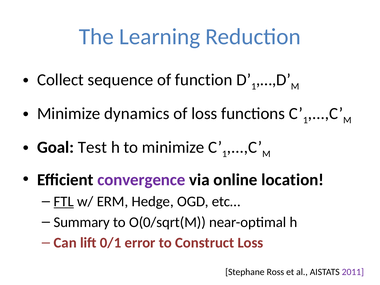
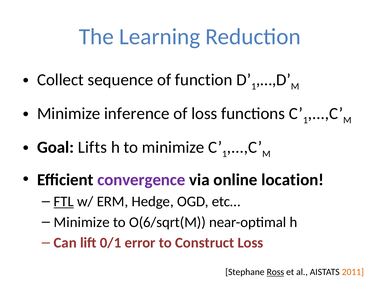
dynamics: dynamics -> inference
Test: Test -> Lifts
Summary at (82, 222): Summary -> Minimize
O(0/sqrt(M: O(0/sqrt(M -> O(6/sqrt(M
Ross underline: none -> present
2011 colour: purple -> orange
